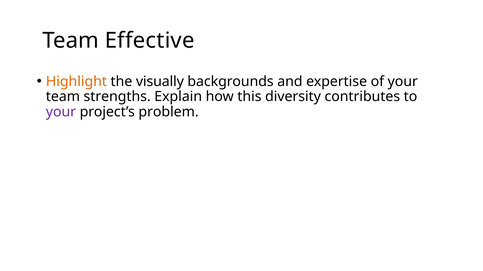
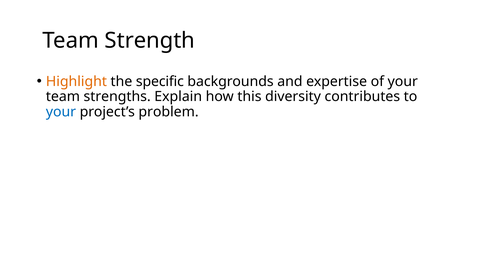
Effective: Effective -> Strength
visually: visually -> specific
your at (61, 112) colour: purple -> blue
